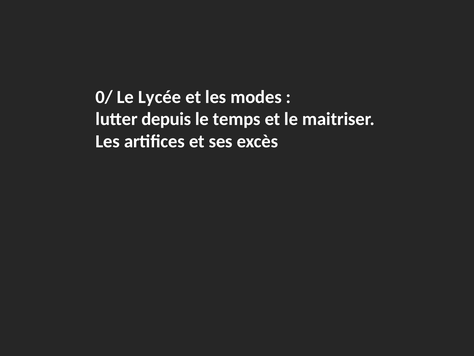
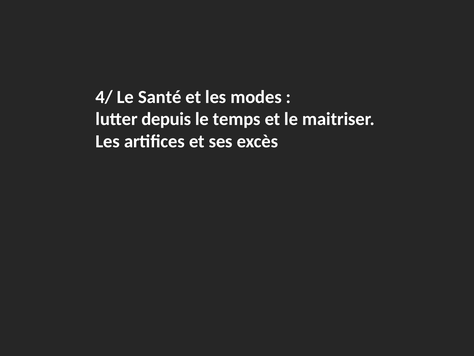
0/: 0/ -> 4/
Lycée: Lycée -> Santé
